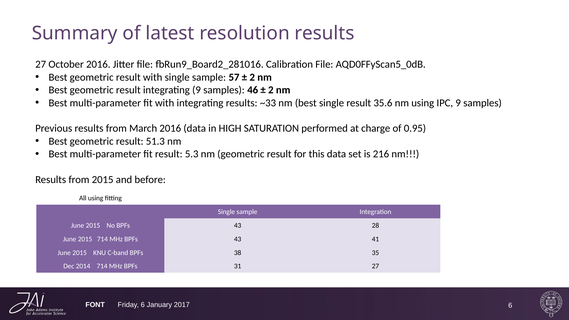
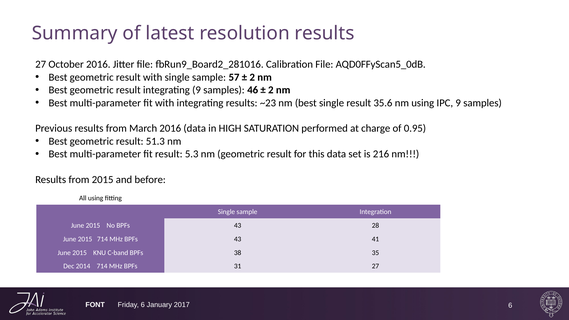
~33: ~33 -> ~23
